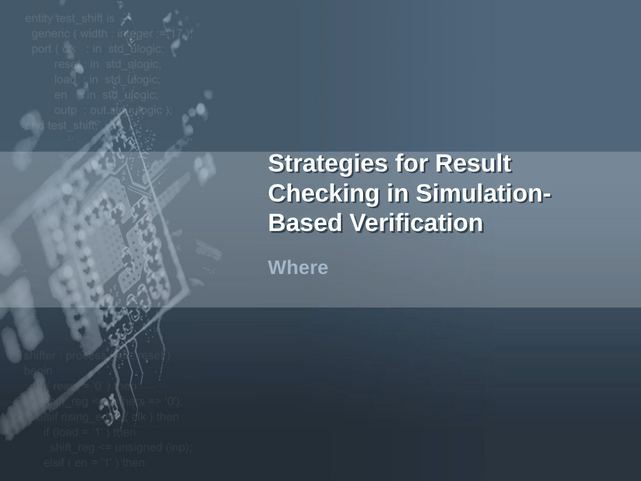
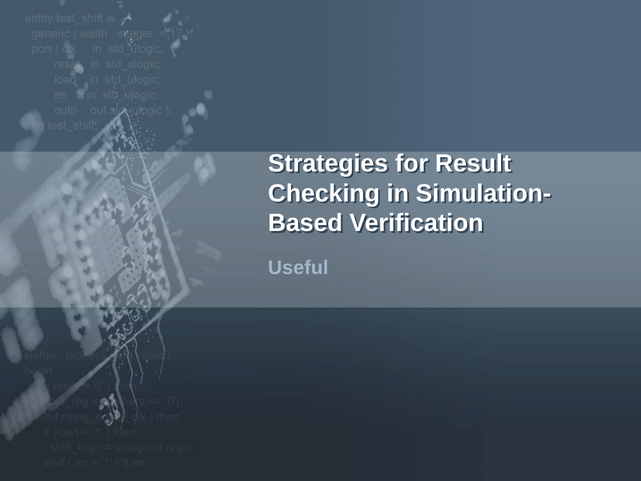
Where: Where -> Useful
